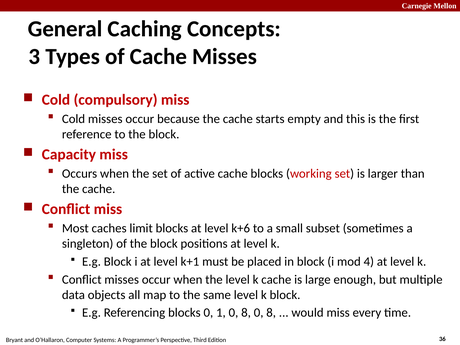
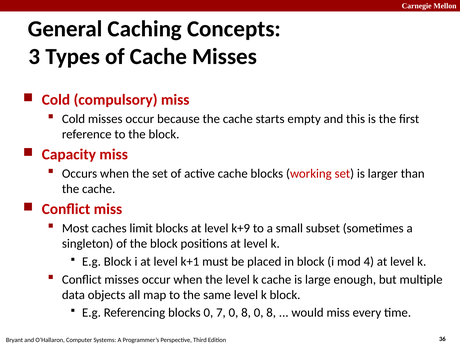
k+6: k+6 -> k+9
1: 1 -> 7
